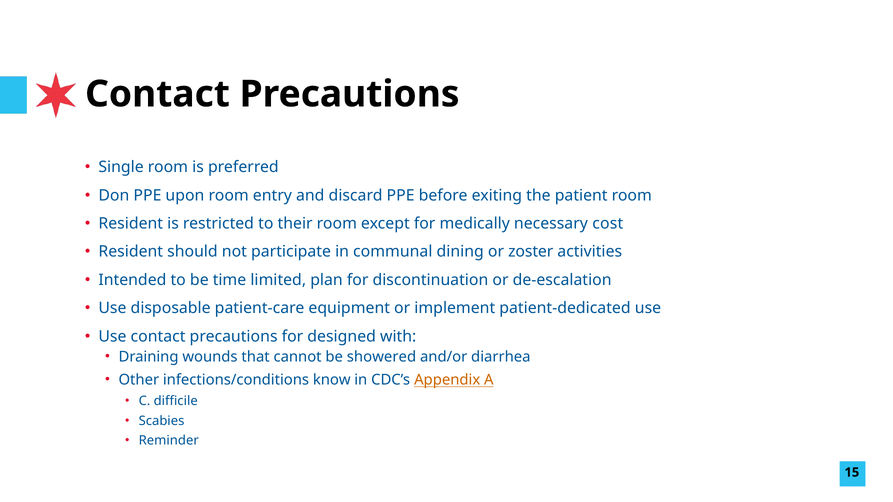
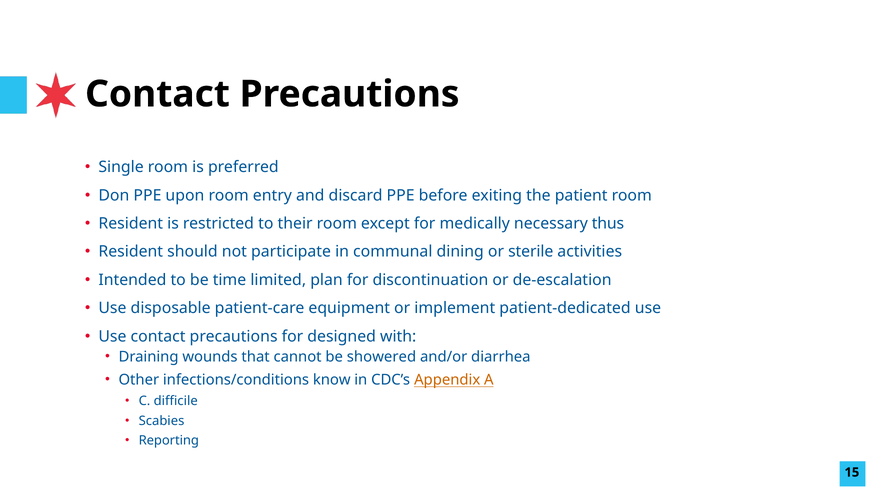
cost: cost -> thus
zoster: zoster -> sterile
Reminder: Reminder -> Reporting
